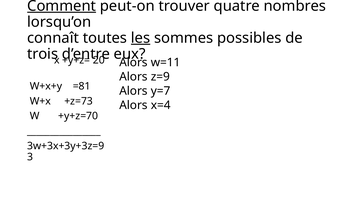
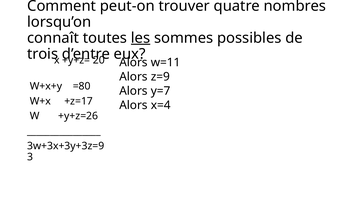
Comment underline: present -> none
=81: =81 -> =80
+z=73: +z=73 -> +z=17
+y+z=70: +y+z=70 -> +y+z=26
